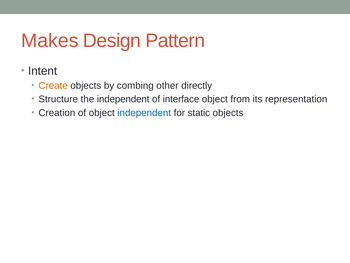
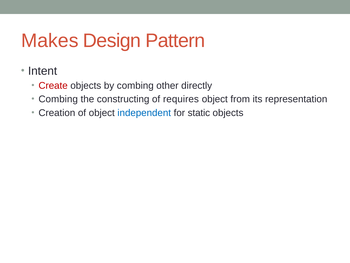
Create colour: orange -> red
Structure at (58, 99): Structure -> Combing
the independent: independent -> constructing
interface: interface -> requires
